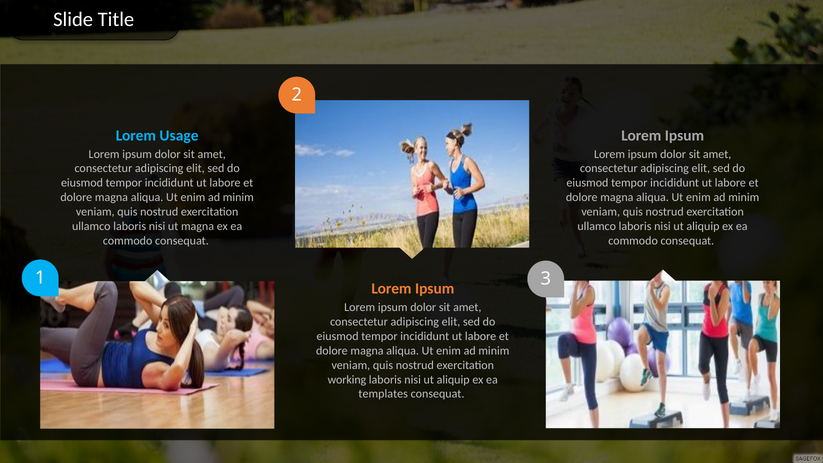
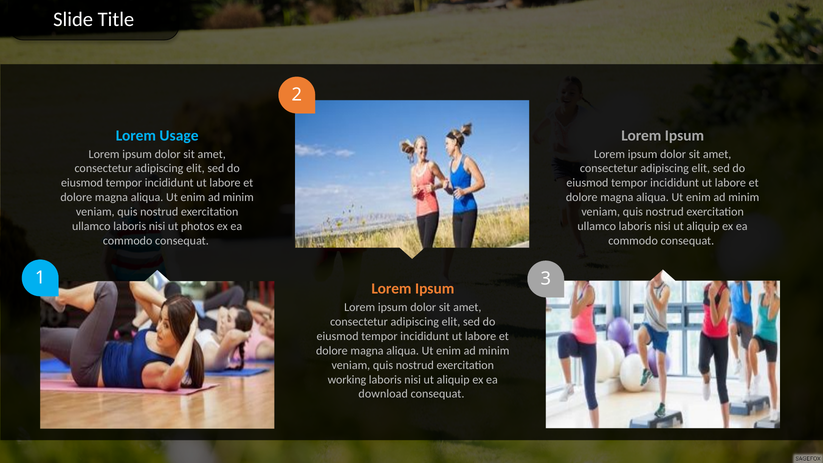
ut magna: magna -> photos
templates: templates -> download
